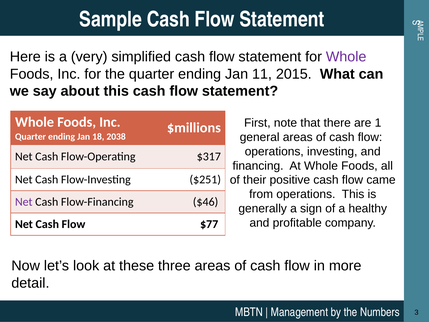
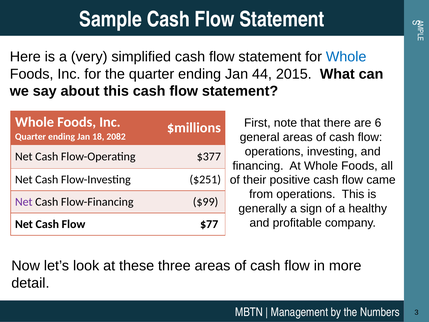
Whole at (346, 57) colour: purple -> blue
11: 11 -> 44
1: 1 -> 6
2038: 2038 -> 2082
$317: $317 -> $377
$46: $46 -> $99
